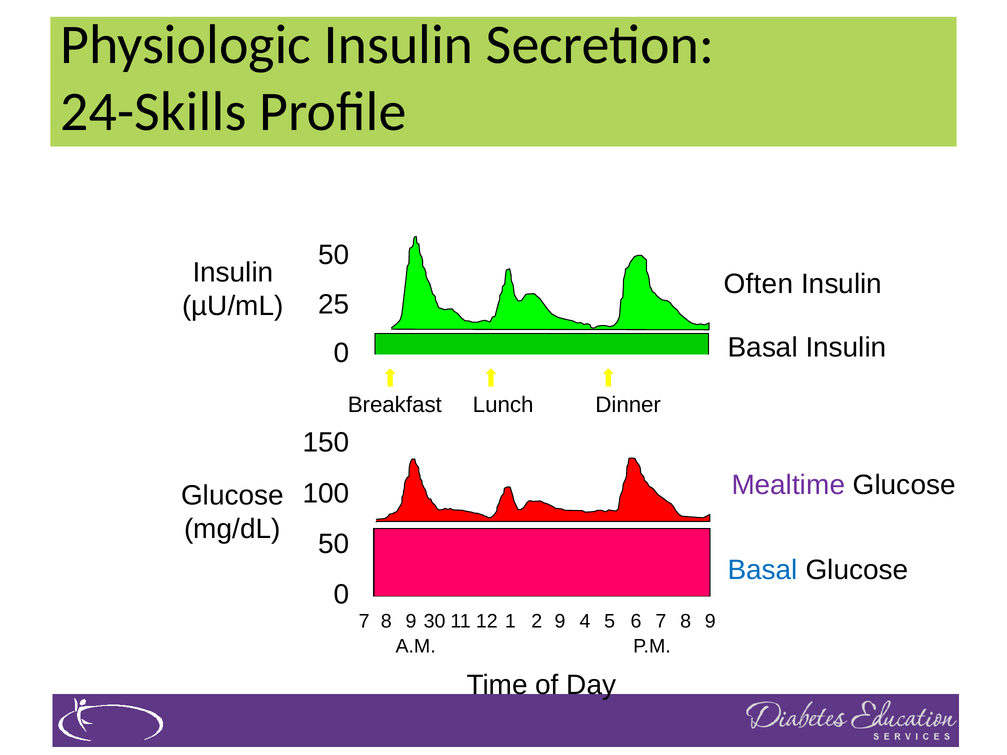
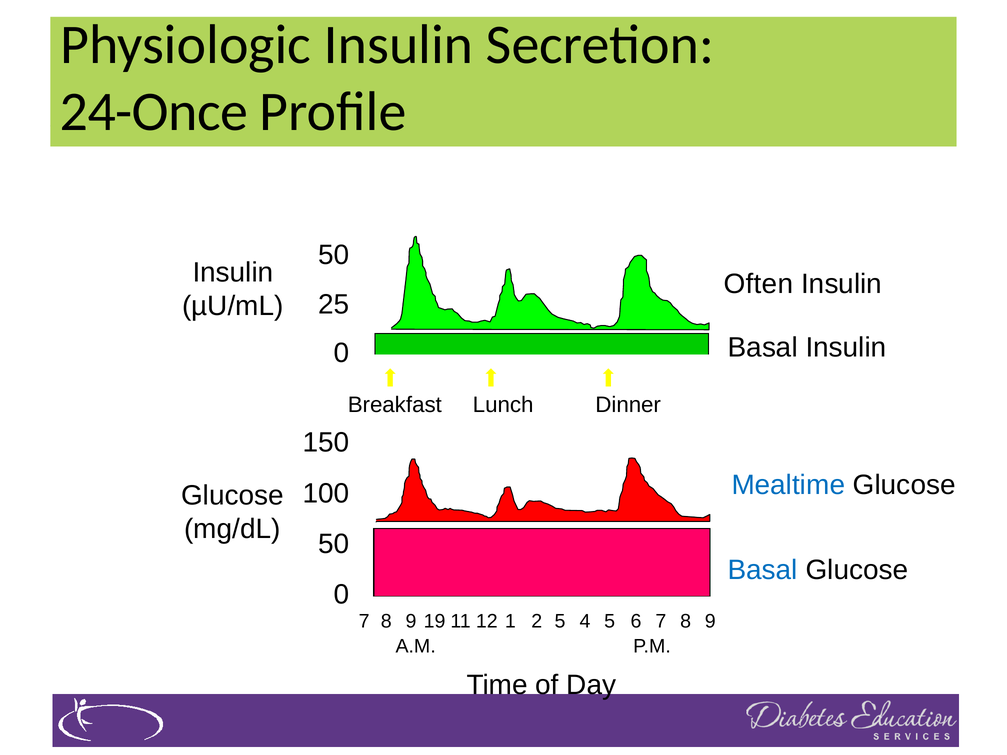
24-Skills: 24-Skills -> 24-Once
Mealtime colour: purple -> blue
30: 30 -> 19
2 9: 9 -> 5
